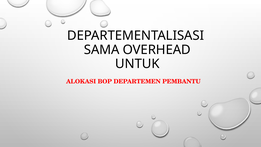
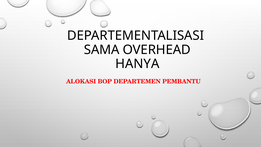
UNTUK: UNTUK -> HANYA
